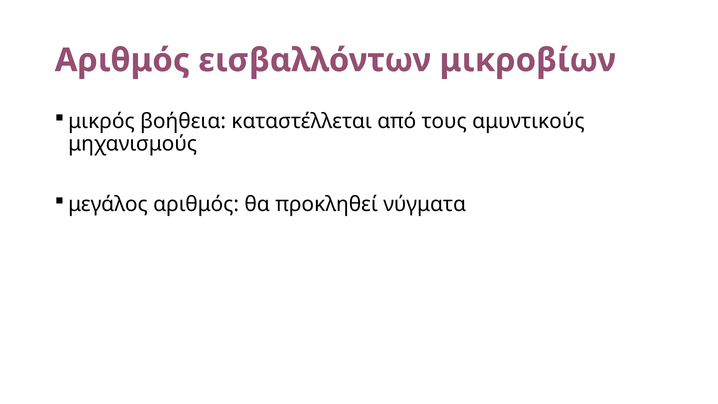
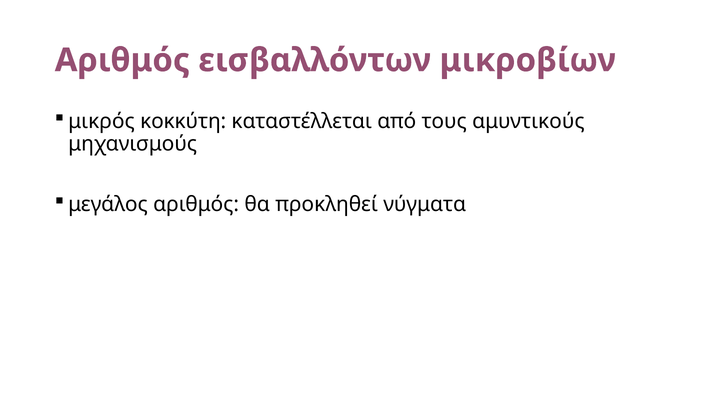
βοήθεια: βοήθεια -> κοκκύτη
